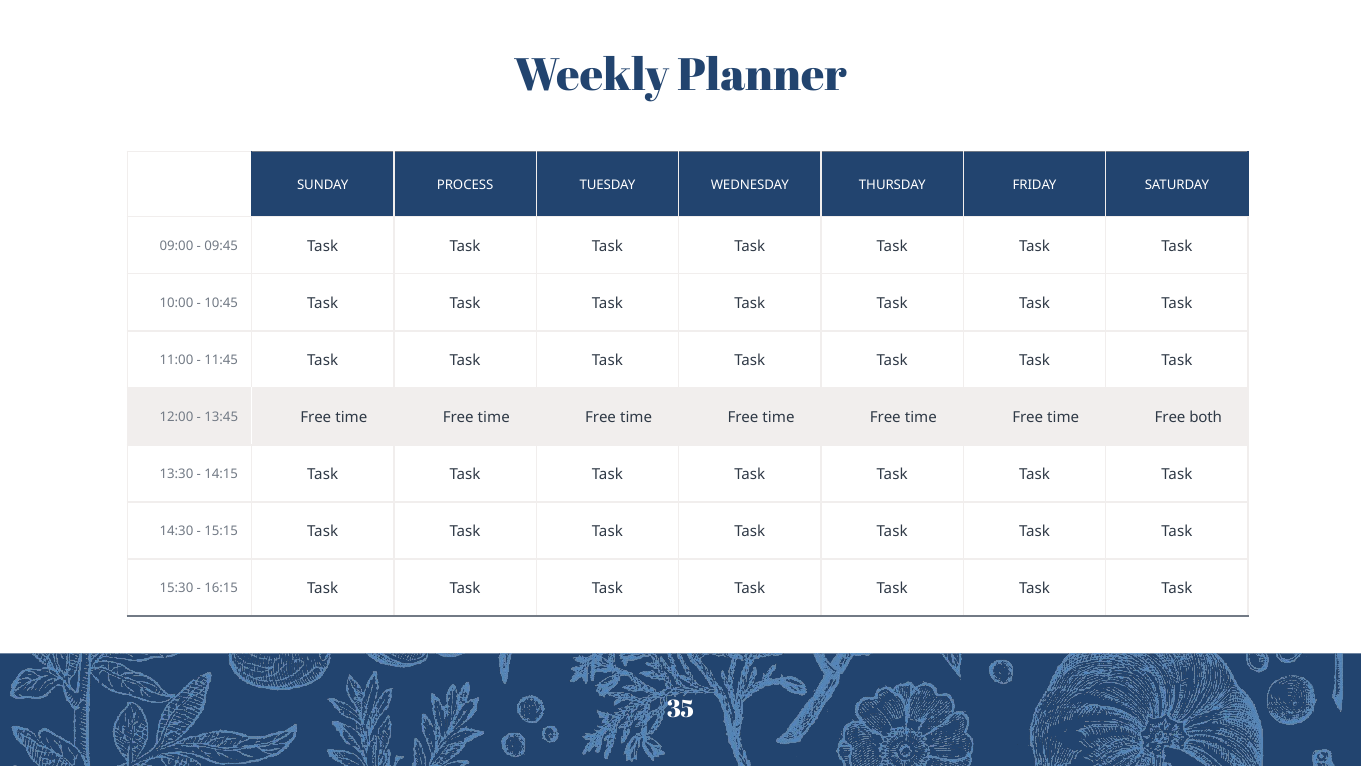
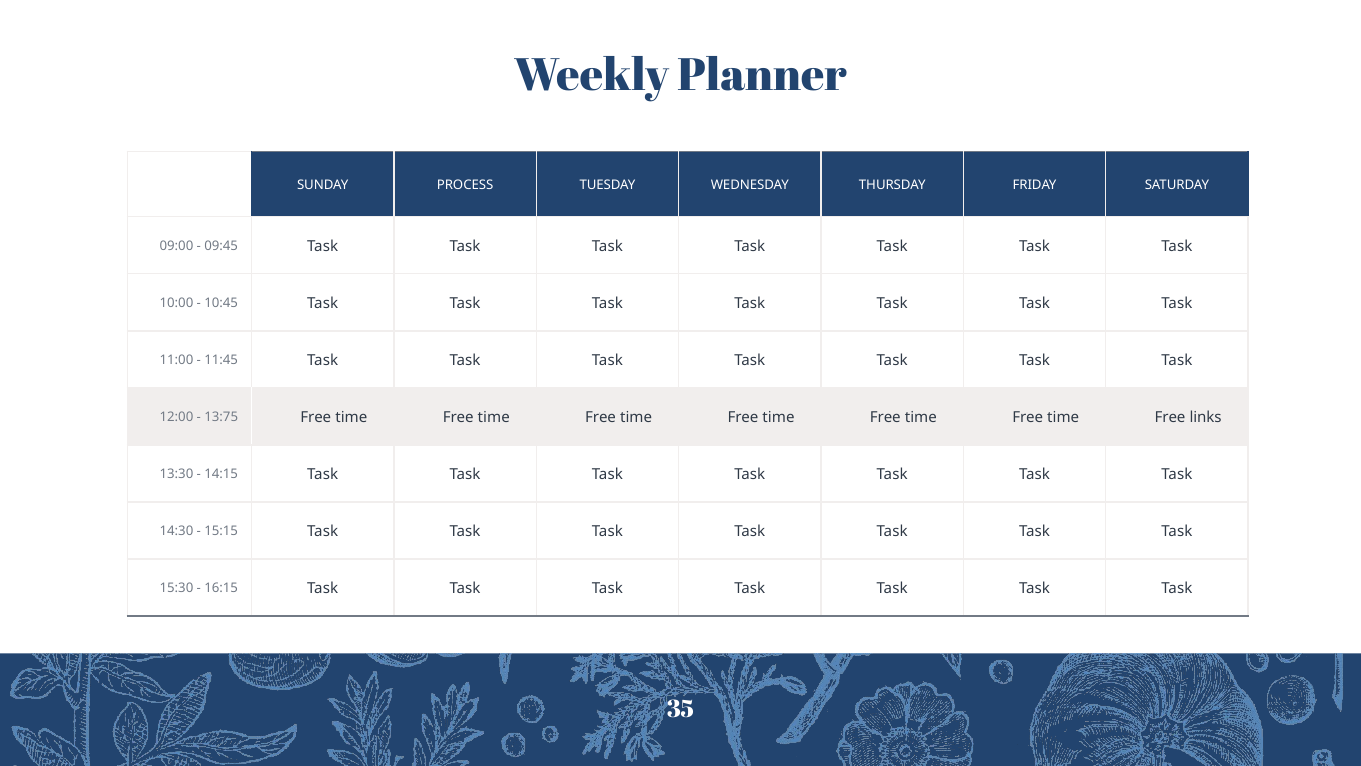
13:45: 13:45 -> 13:75
both: both -> links
